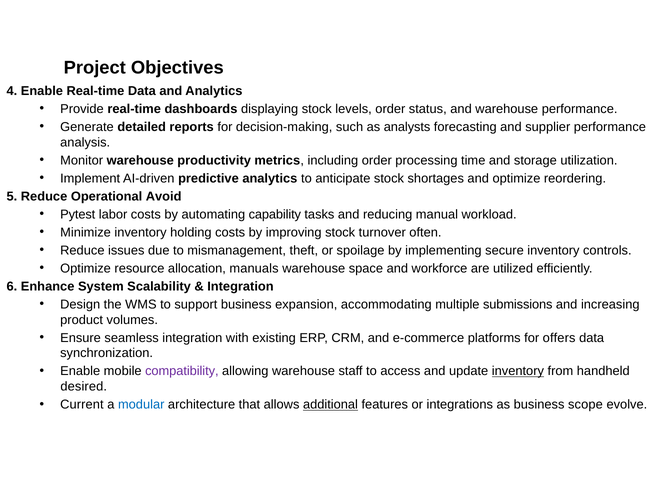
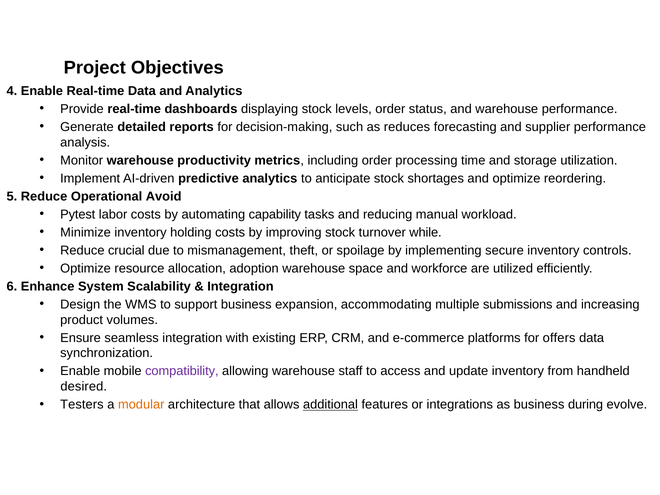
analysts: analysts -> reduces
often: often -> while
issues: issues -> crucial
manuals: manuals -> adoption
inventory at (518, 371) underline: present -> none
Current: Current -> Testers
modular colour: blue -> orange
scope: scope -> during
